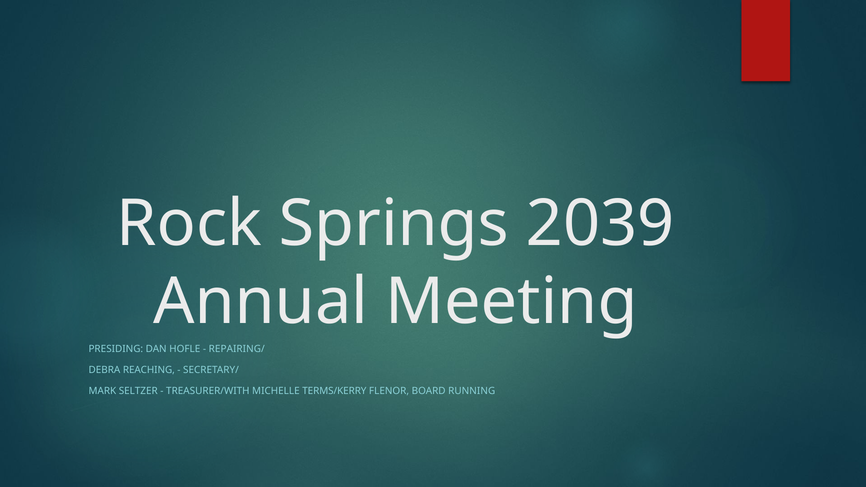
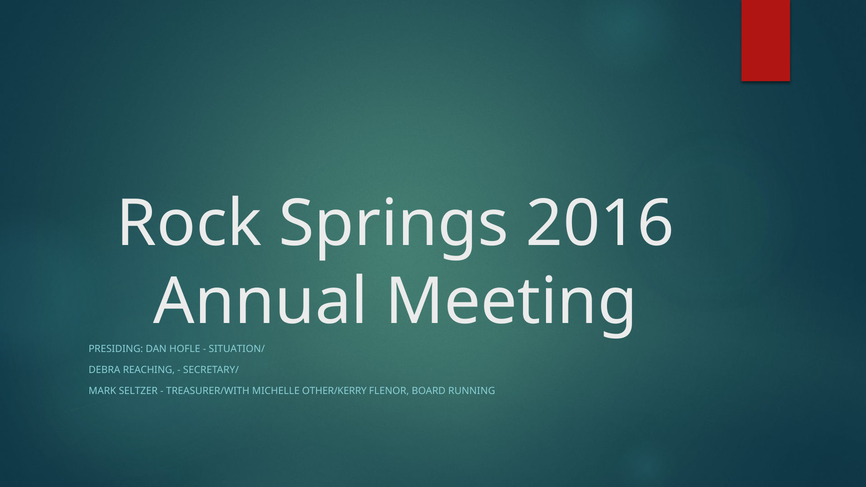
2039: 2039 -> 2016
REPAIRING/: REPAIRING/ -> SITUATION/
TERMS/KERRY: TERMS/KERRY -> OTHER/KERRY
